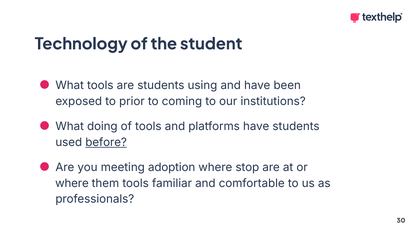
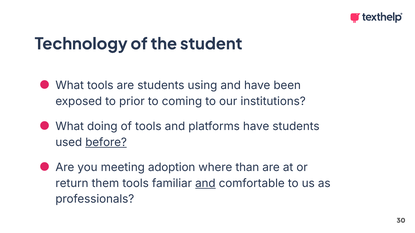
stop: stop -> than
where at (72, 184): where -> return
and at (205, 184) underline: none -> present
